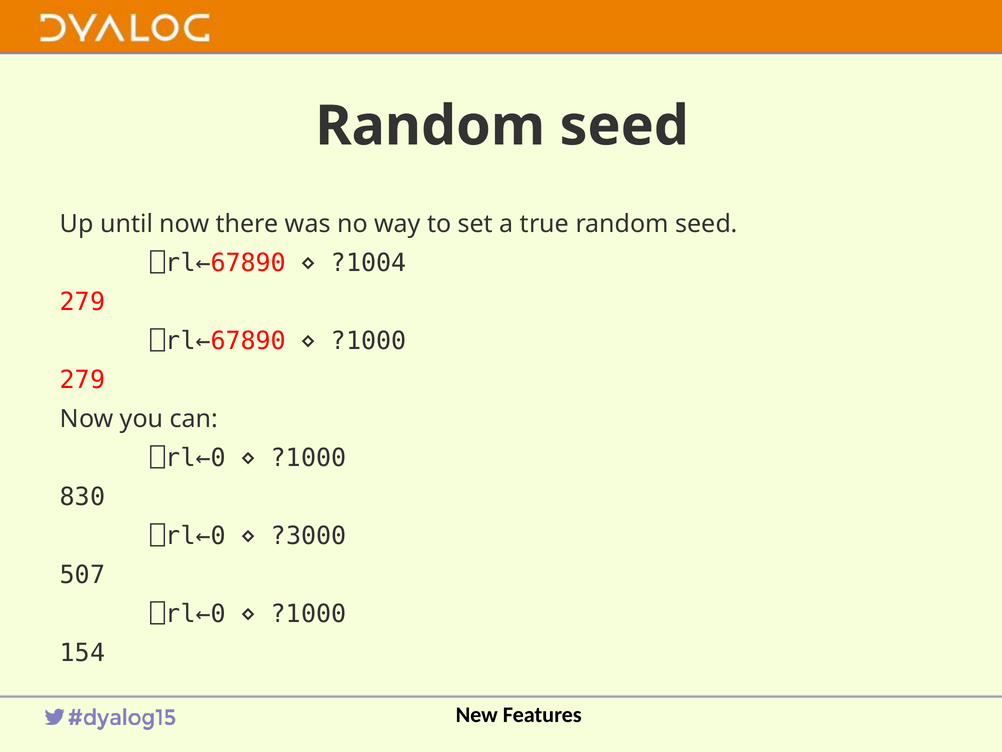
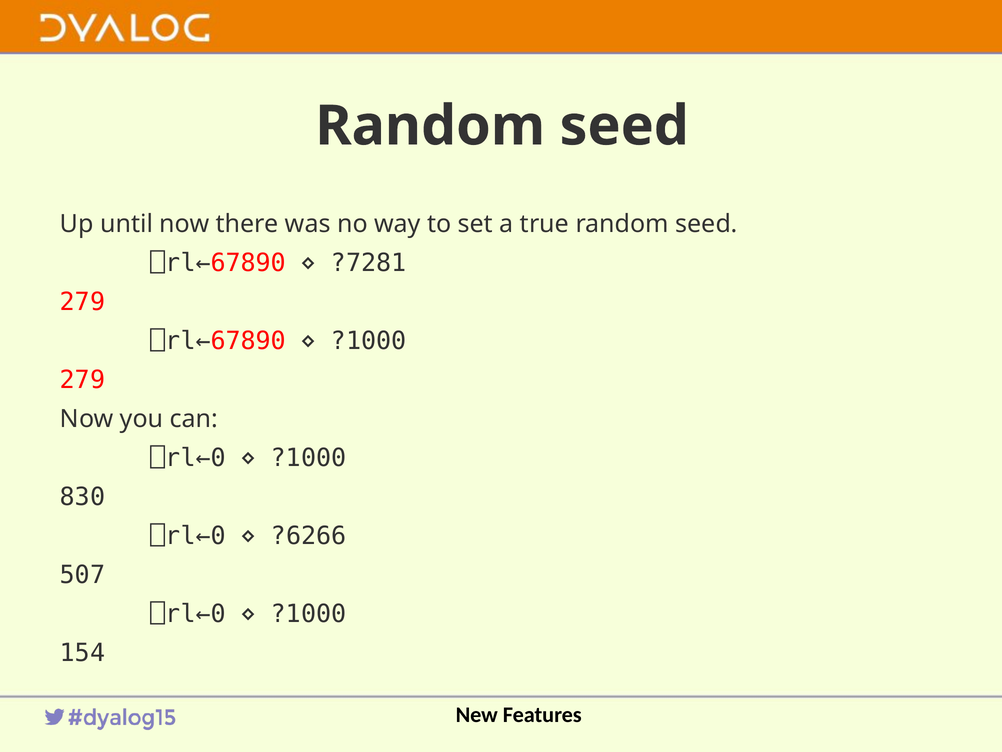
?1004: ?1004 -> ?7281
?3000: ?3000 -> ?6266
